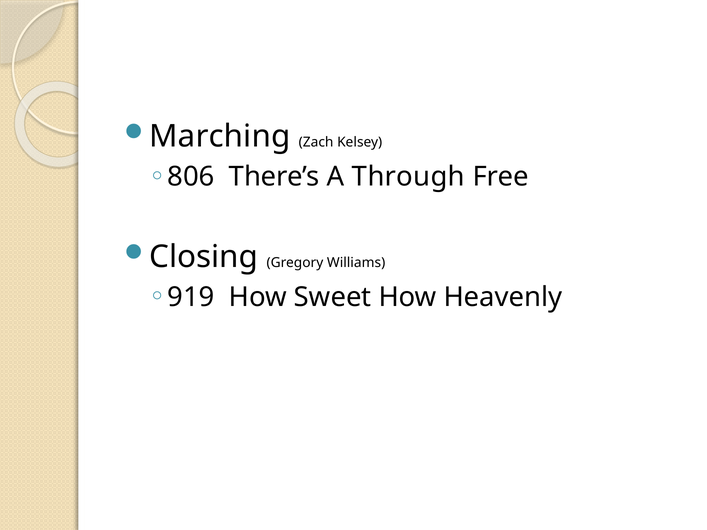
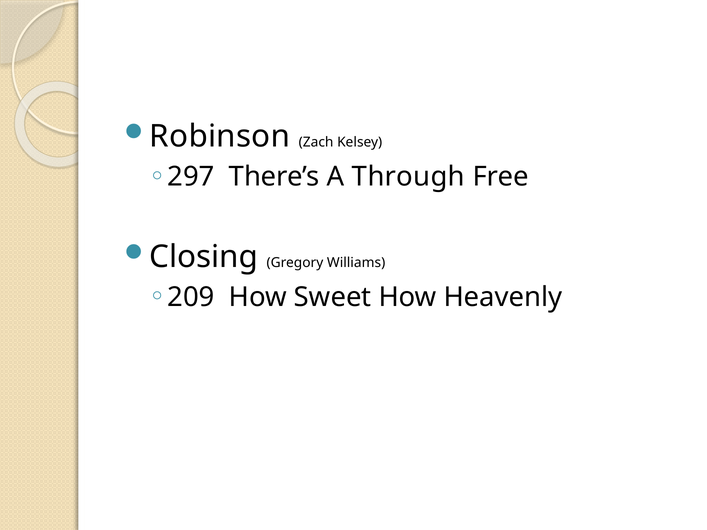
Marching: Marching -> Robinson
806: 806 -> 297
919: 919 -> 209
